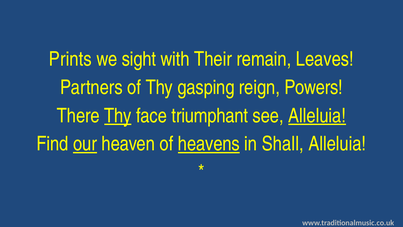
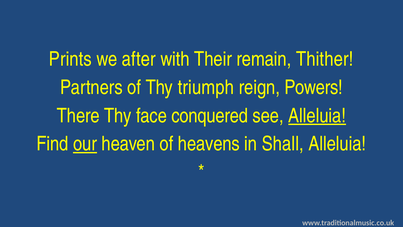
sight: sight -> after
Leaves: Leaves -> Thither
gasping: gasping -> triumph
Thy at (118, 116) underline: present -> none
triumphant: triumphant -> conquered
heavens underline: present -> none
